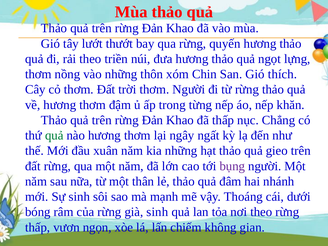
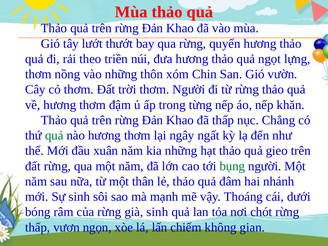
thích: thích -> vườn
bụng colour: purple -> green
nơi theo: theo -> chót
